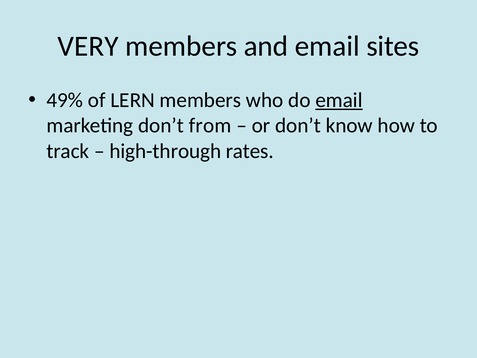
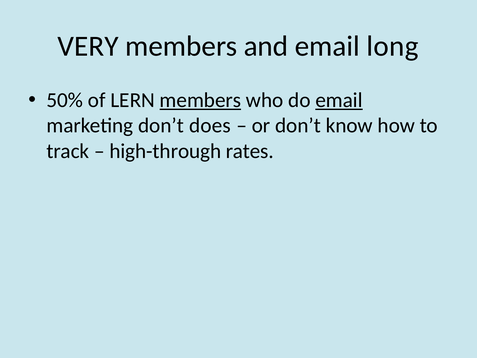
sites: sites -> long
49%: 49% -> 50%
members at (200, 100) underline: none -> present
from: from -> does
